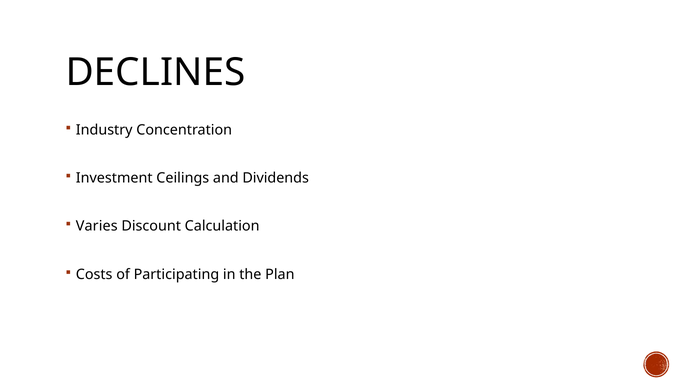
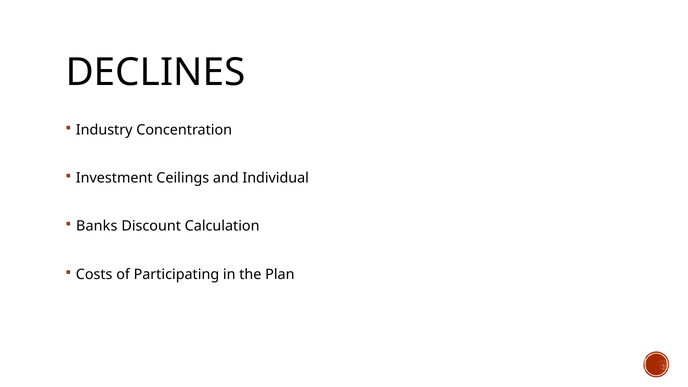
Dividends: Dividends -> Individual
Varies: Varies -> Banks
